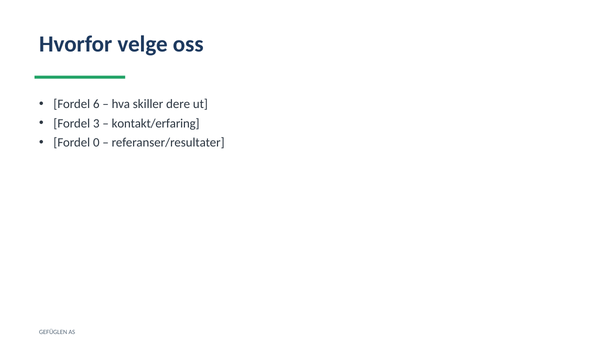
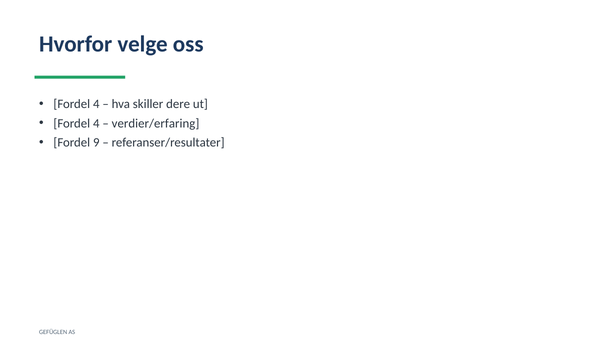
6 at (96, 104): 6 -> 4
3 at (96, 123): 3 -> 4
kontakt/erfaring: kontakt/erfaring -> verdier/erfaring
0: 0 -> 9
